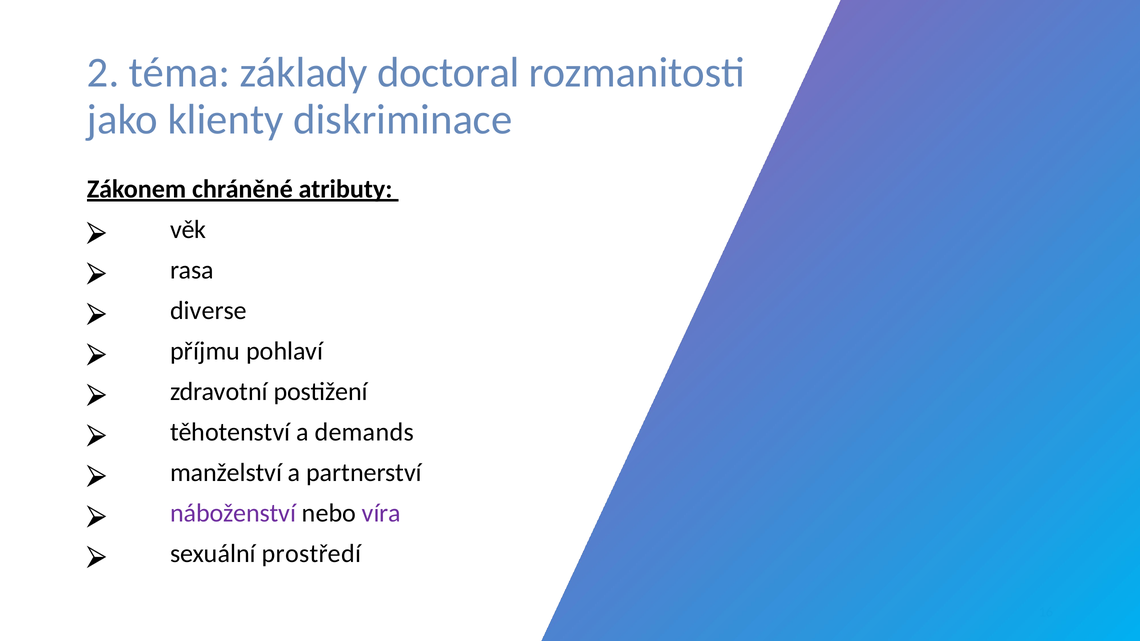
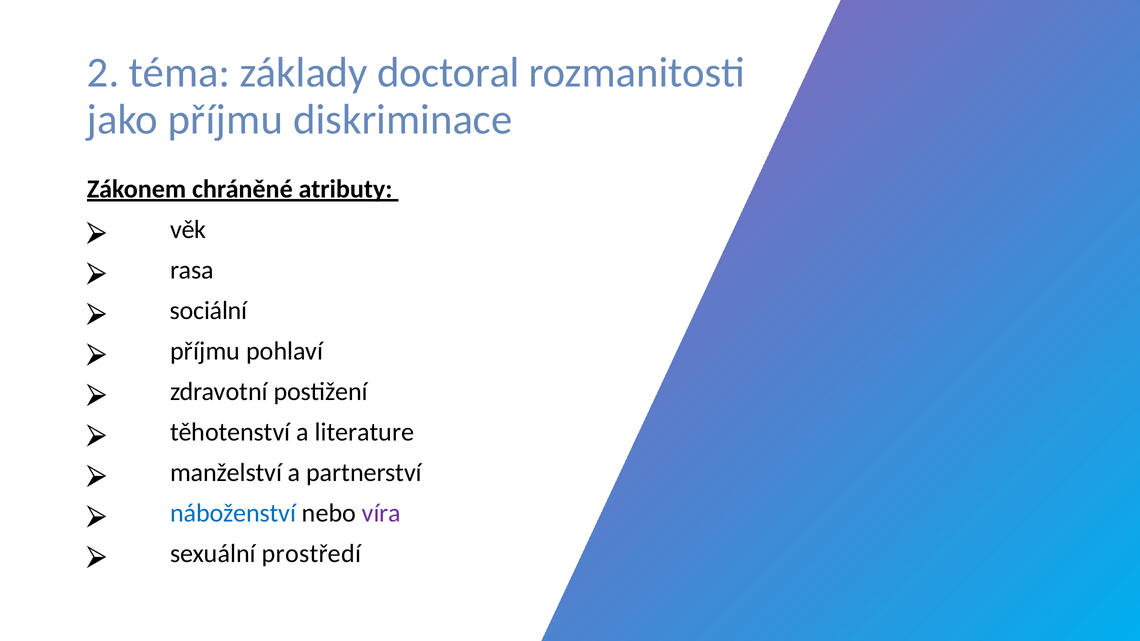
jako klienty: klienty -> příjmu
diverse: diverse -> sociální
demands: demands -> literature
náboženství colour: purple -> blue
